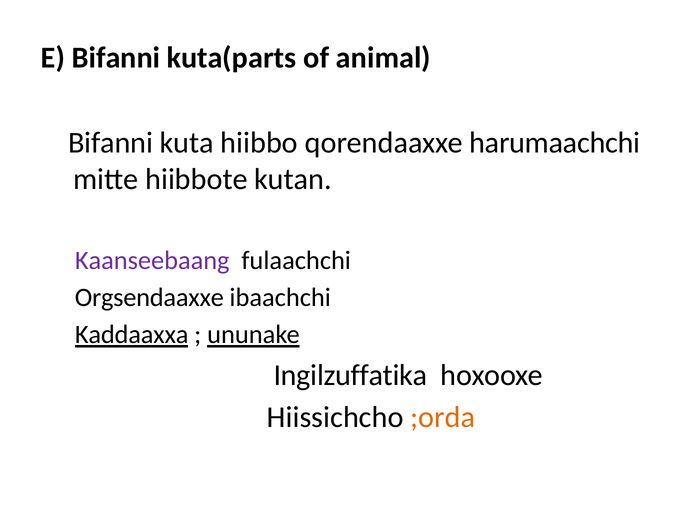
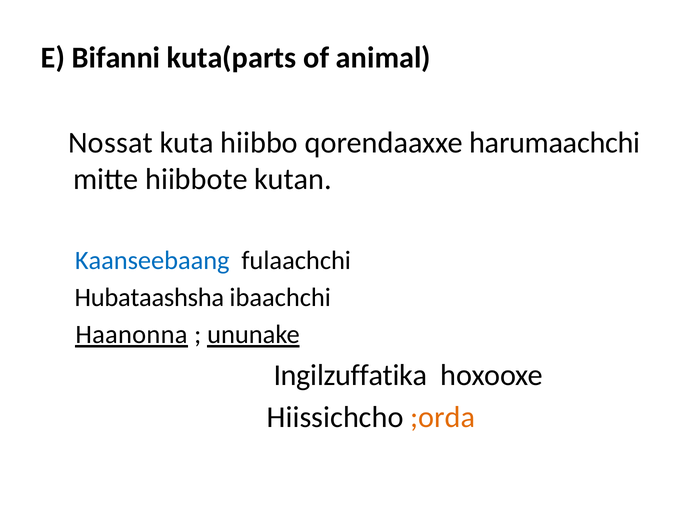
Bifanni at (111, 143): Bifanni -> Nossat
Kaanseebaang colour: purple -> blue
Orgsendaaxxe: Orgsendaaxxe -> Hubataashsha
Kaddaaxxa: Kaddaaxxa -> Haanonna
